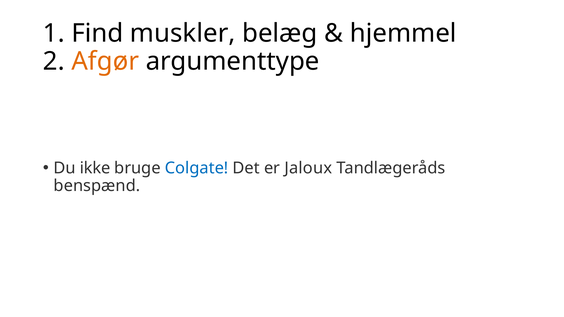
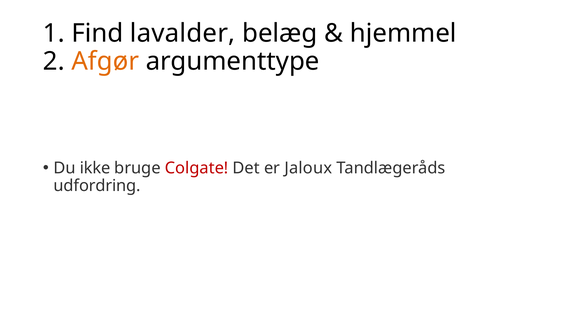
muskler: muskler -> lavalder
Colgate colour: blue -> red
benspænd: benspænd -> udfordring
